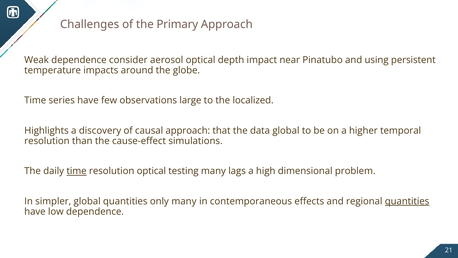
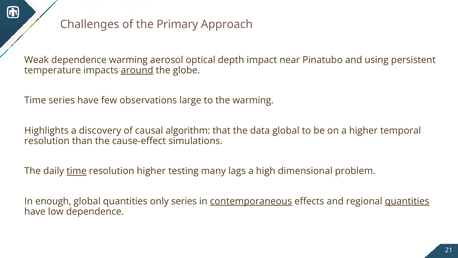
dependence consider: consider -> warming
around underline: none -> present
the localized: localized -> warming
causal approach: approach -> algorithm
resolution optical: optical -> higher
simpler: simpler -> enough
only many: many -> series
contemporaneous underline: none -> present
